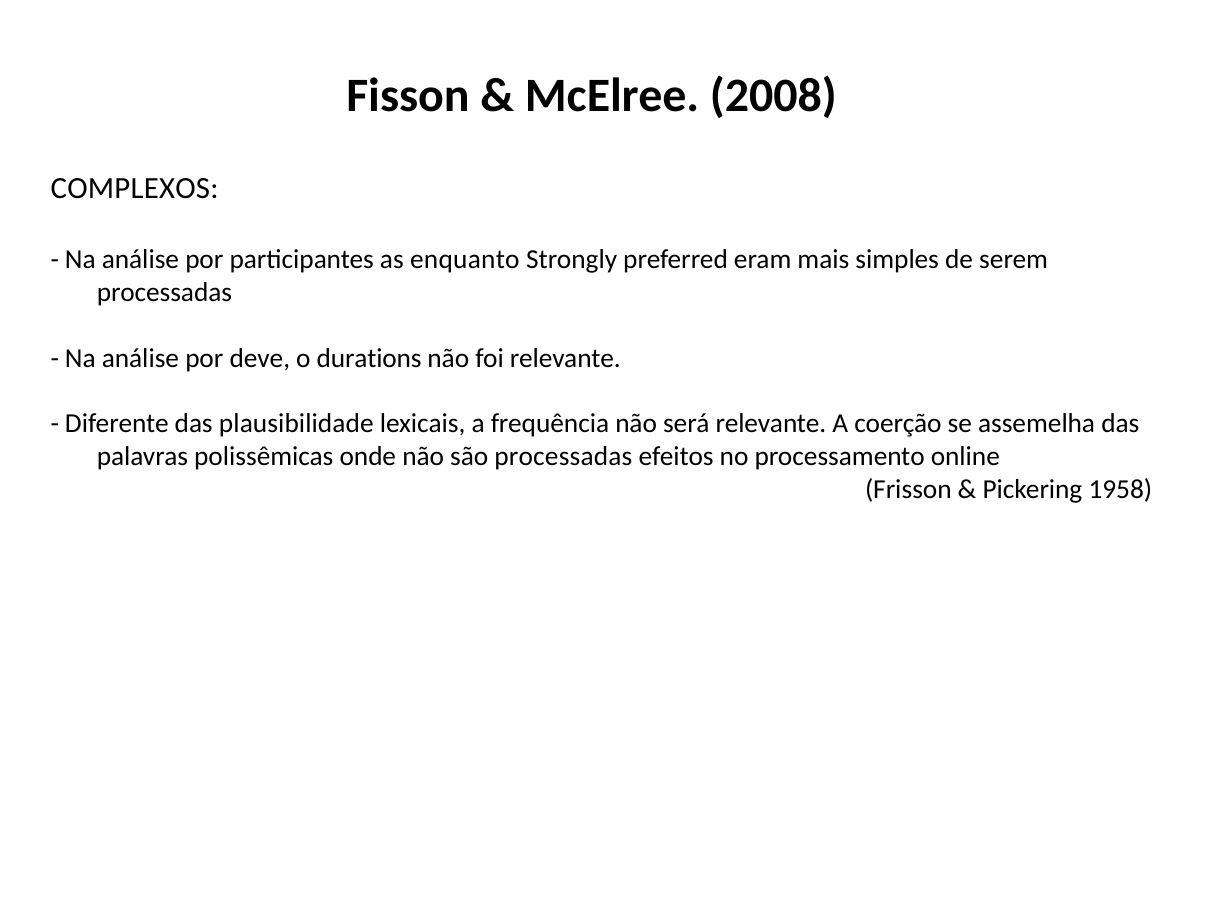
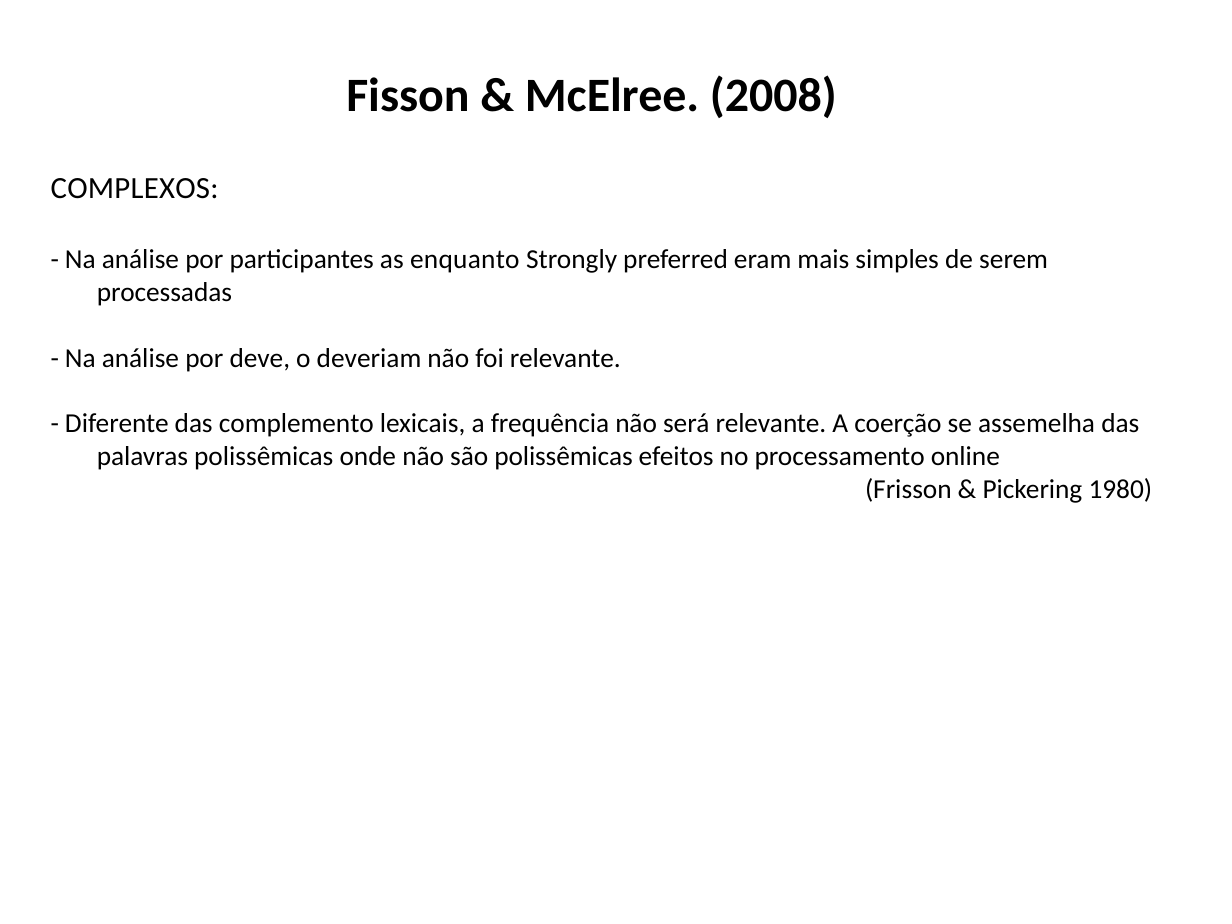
durations: durations -> deveriam
plausibilidade: plausibilidade -> complemento
são processadas: processadas -> polissêmicas
1958: 1958 -> 1980
